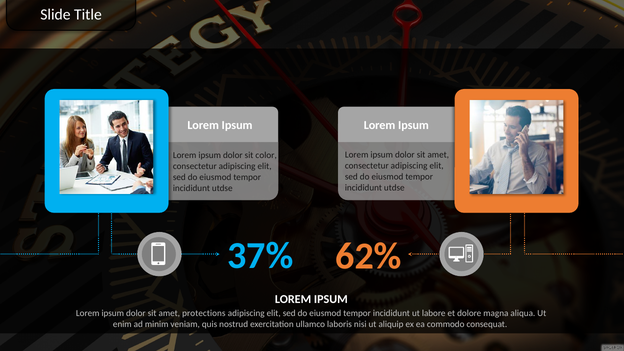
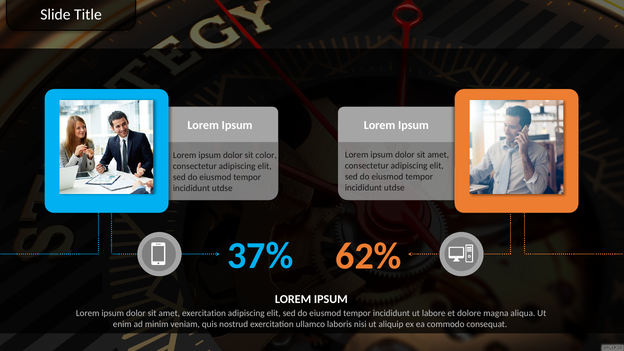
amet protections: protections -> exercitation
